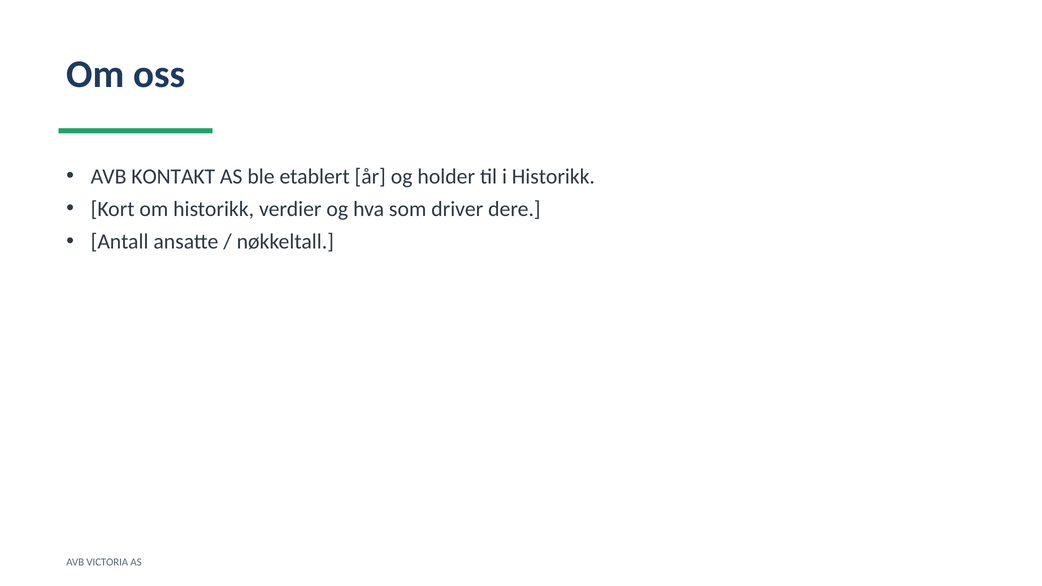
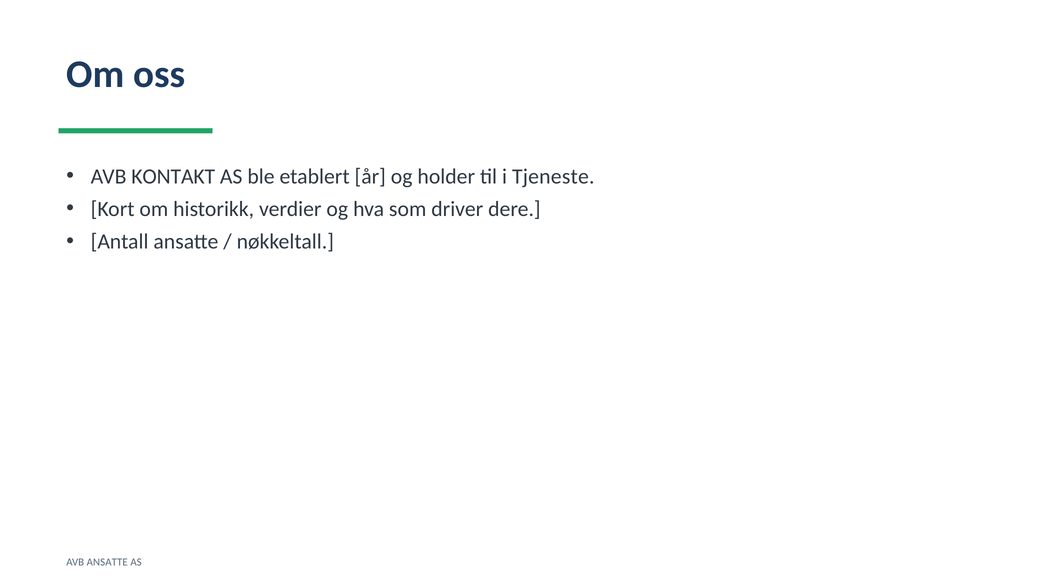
i Historikk: Historikk -> Tjeneste
AVB VICTORIA: VICTORIA -> ANSATTE
